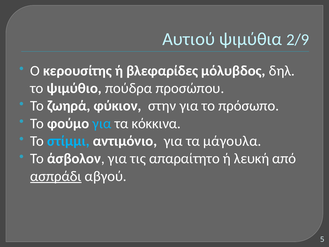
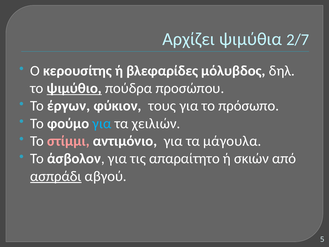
Αυτιού: Αυτιού -> Αρχίζει
2/9: 2/9 -> 2/7
ψιμύθιο underline: none -> present
ζωηρά: ζωηρά -> έργων
στην: στην -> τους
κόκκινα: κόκκινα -> χειλιών
στίμμι colour: light blue -> pink
λευκή: λευκή -> σκιών
